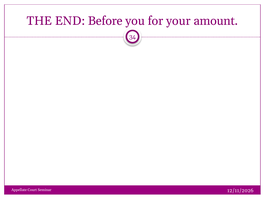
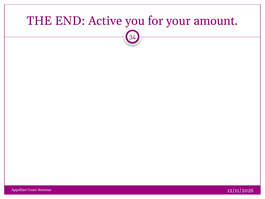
Before: Before -> Active
